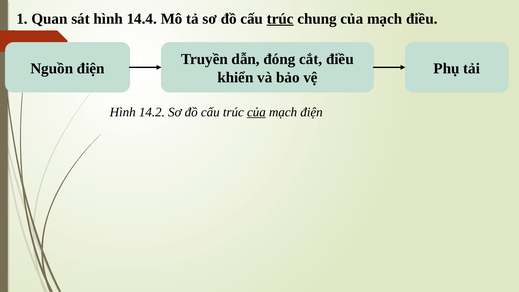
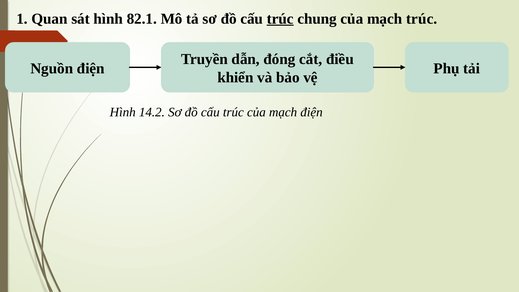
14.4: 14.4 -> 82.1
mạch điều: điều -> trúc
của at (256, 112) underline: present -> none
